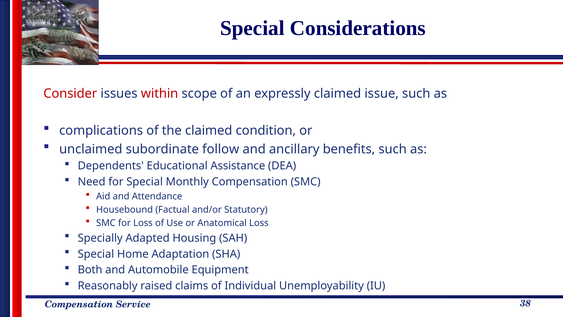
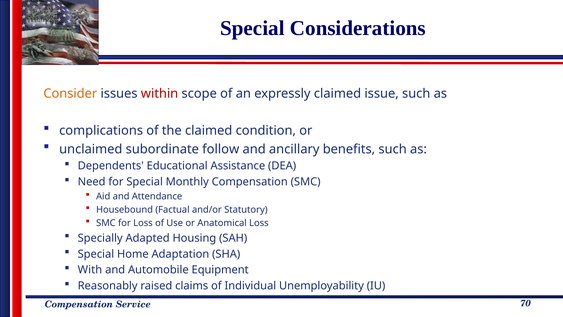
Consider colour: red -> orange
Both: Both -> With
38: 38 -> 70
